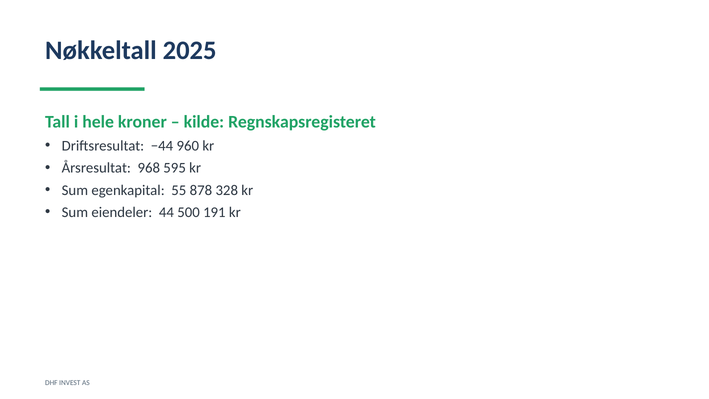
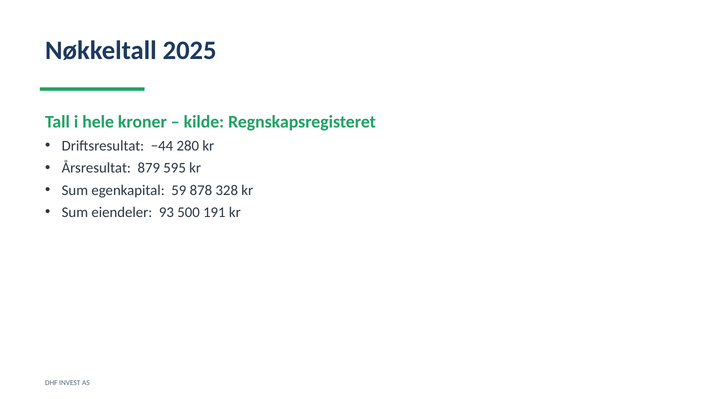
960: 960 -> 280
968: 968 -> 879
55: 55 -> 59
44: 44 -> 93
